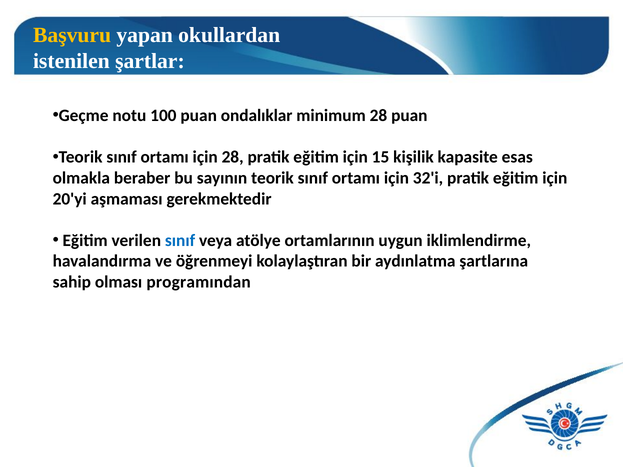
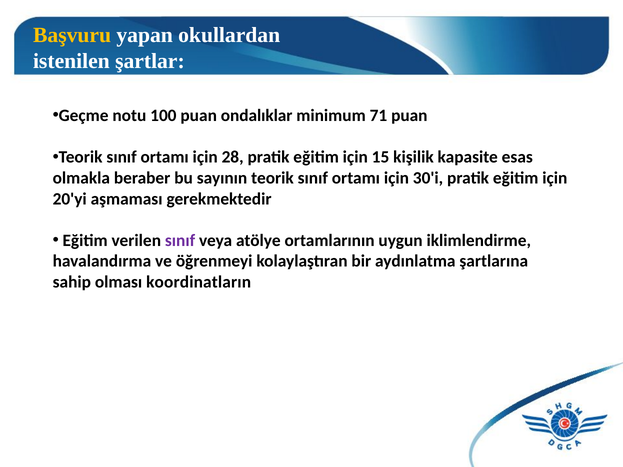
minimum 28: 28 -> 71
32'i: 32'i -> 30'i
sınıf at (180, 240) colour: blue -> purple
programından: programından -> koordinatların
